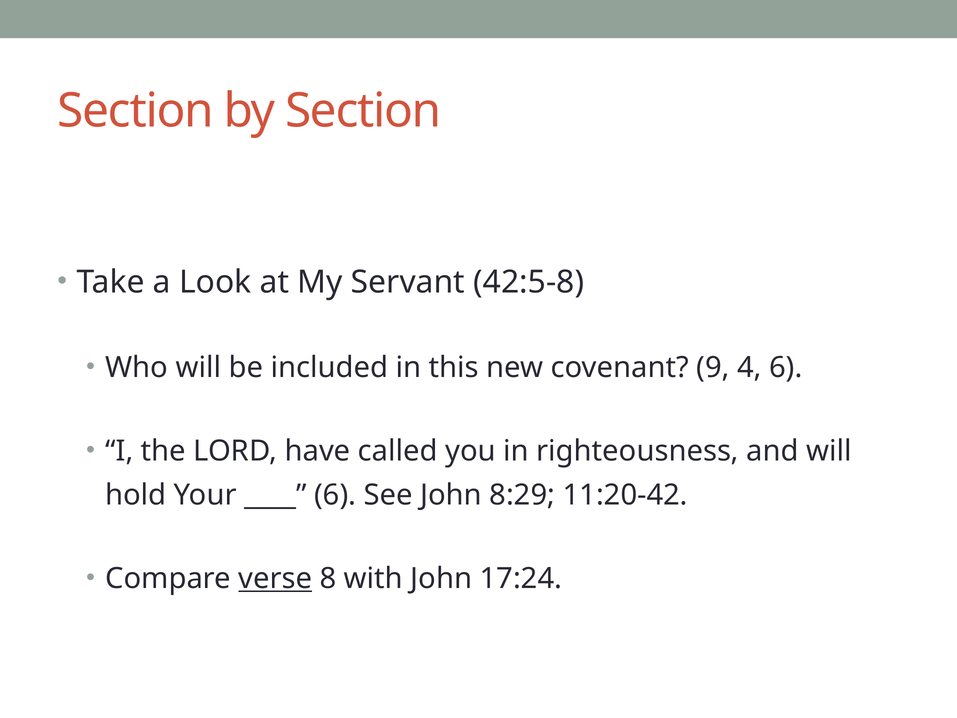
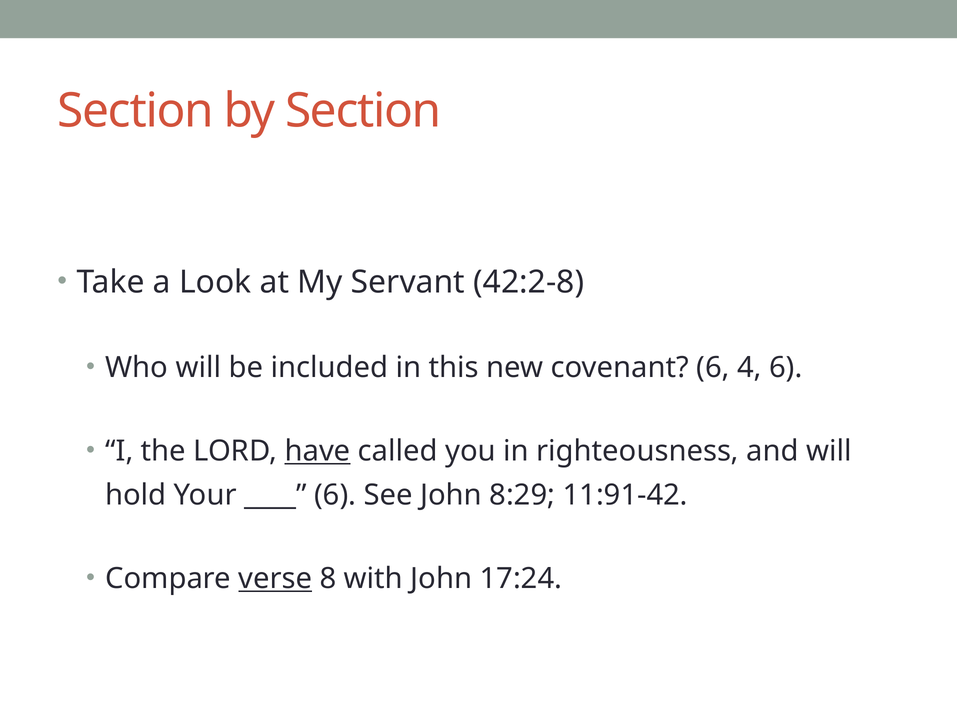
42:5-8: 42:5-8 -> 42:2-8
covenant 9: 9 -> 6
have underline: none -> present
11:20-42: 11:20-42 -> 11:91-42
